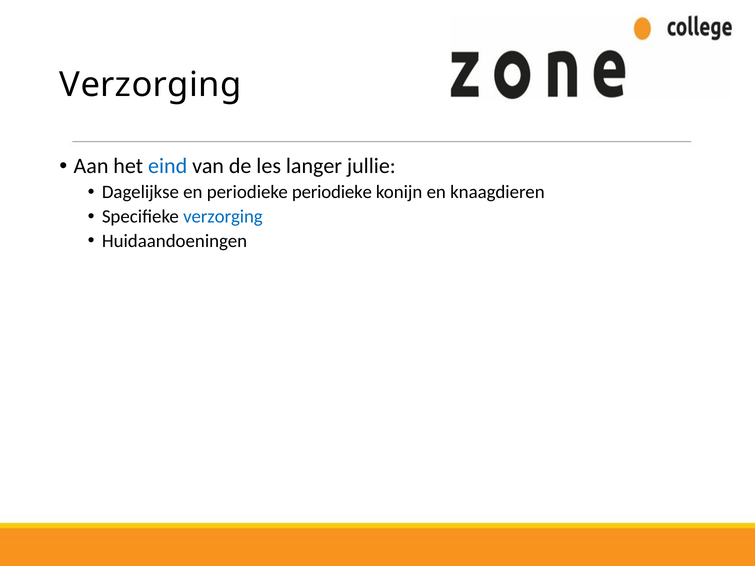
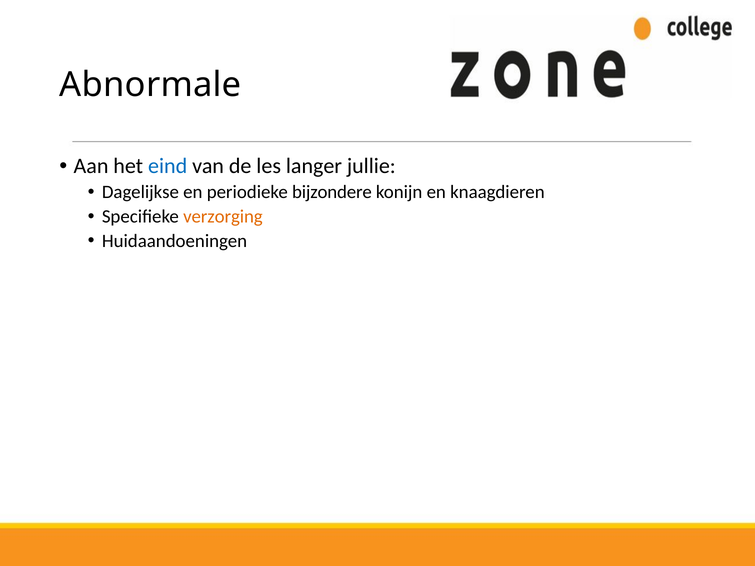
Verzorging at (150, 85): Verzorging -> Abnormale
periodieke periodieke: periodieke -> bijzondere
verzorging at (223, 217) colour: blue -> orange
